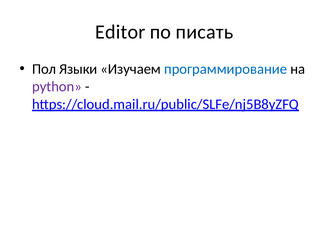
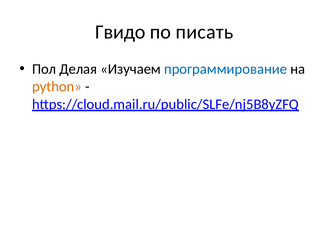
Editor: Editor -> Гвидо
Языки: Языки -> Делая
python colour: purple -> orange
